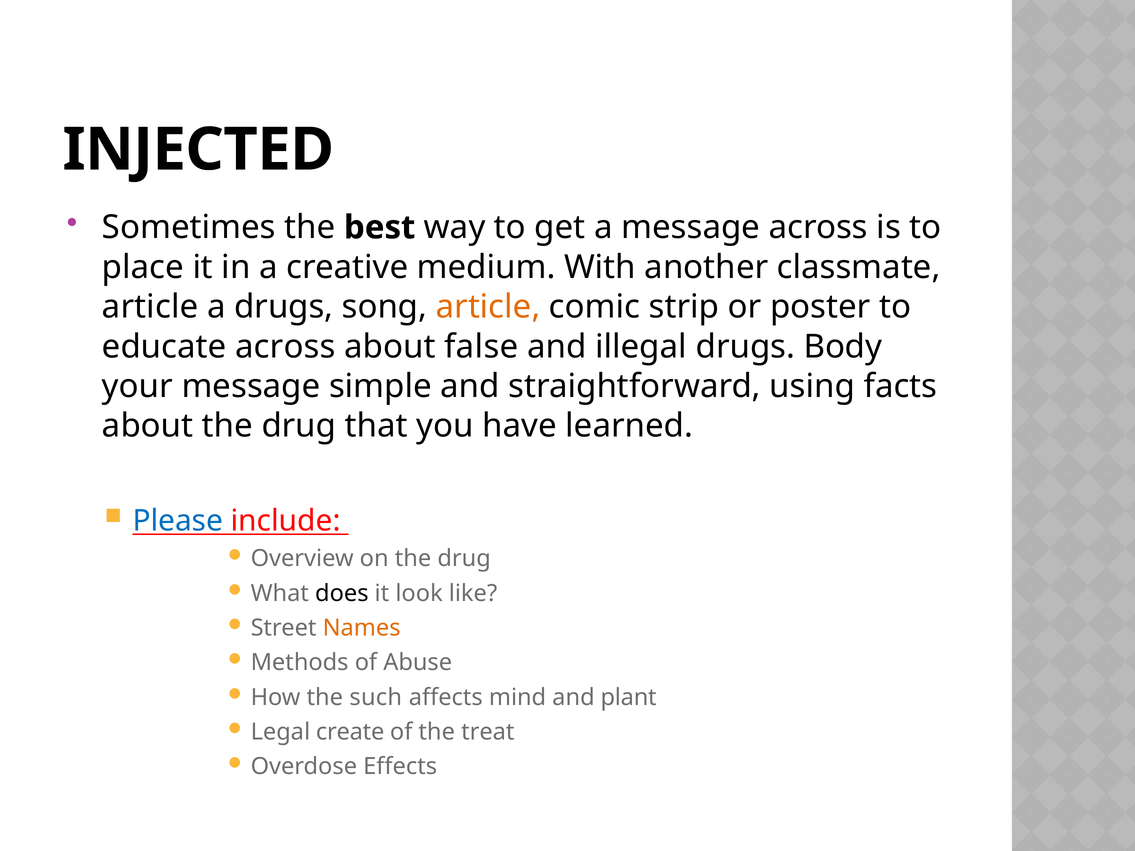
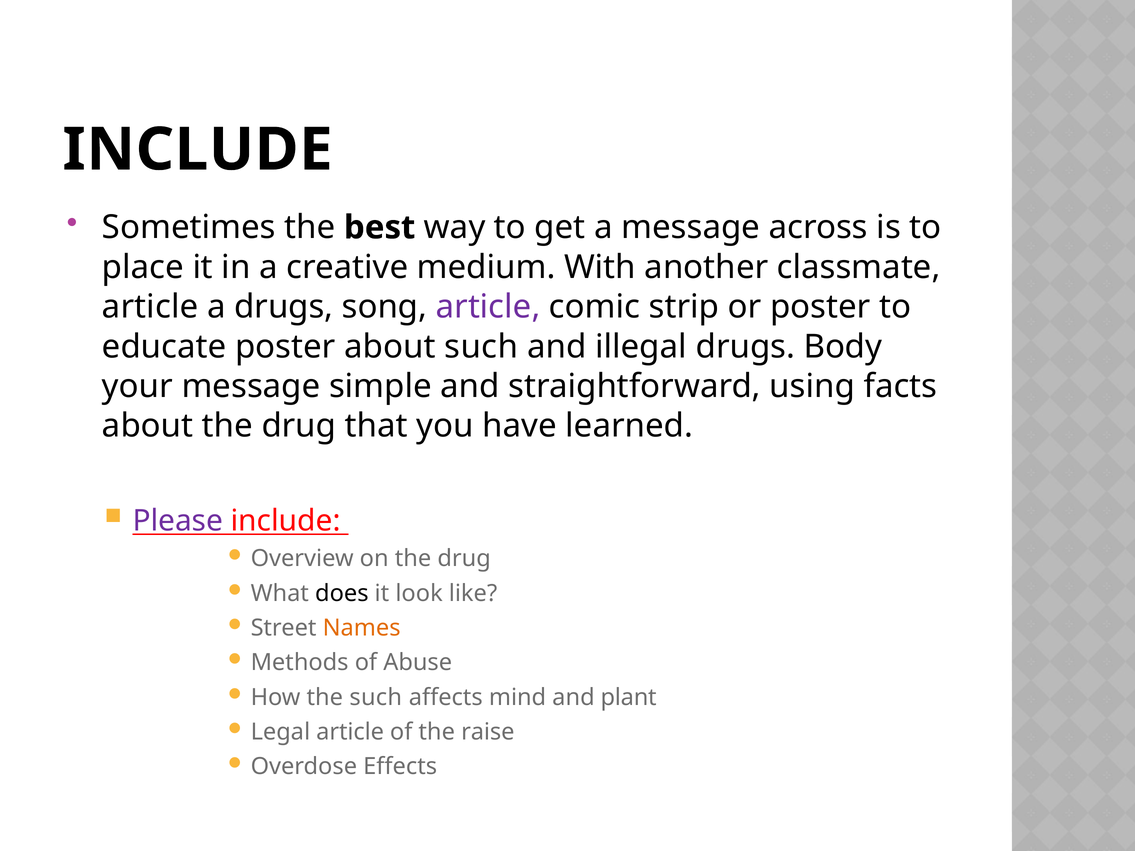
INJECTED at (198, 150): INJECTED -> INCLUDE
article at (488, 307) colour: orange -> purple
educate across: across -> poster
about false: false -> such
Please colour: blue -> purple
Legal create: create -> article
treat: treat -> raise
